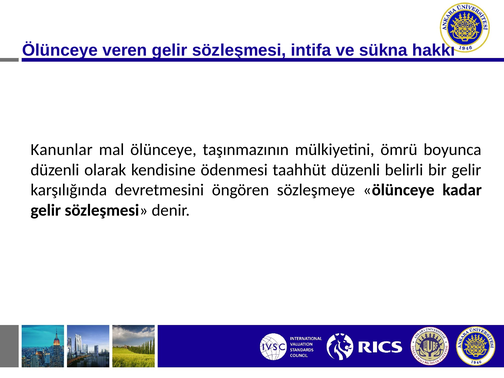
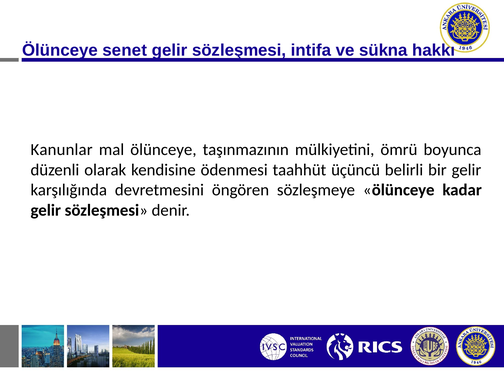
veren: veren -> senet
taahhüt düzenli: düzenli -> üçüncü
